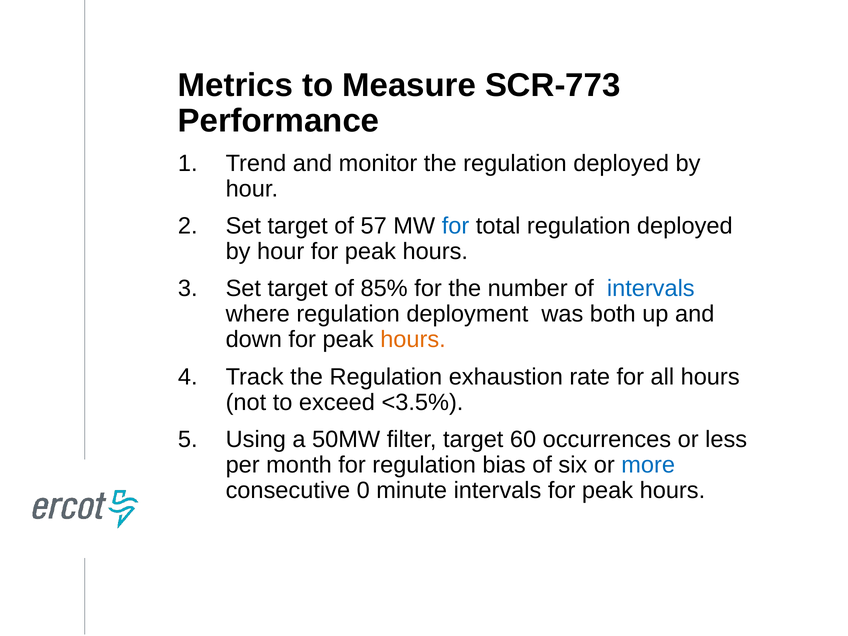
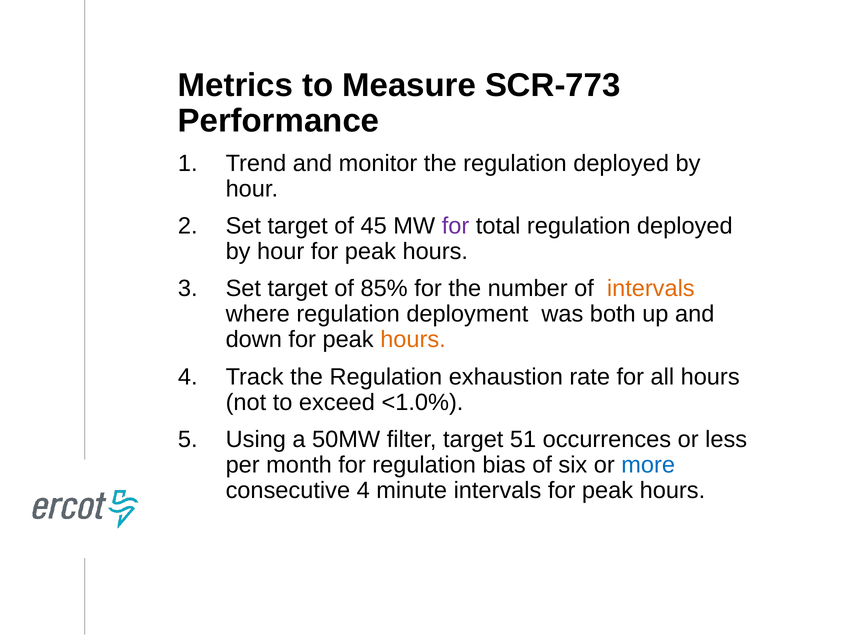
57: 57 -> 45
for at (456, 226) colour: blue -> purple
intervals at (651, 289) colour: blue -> orange
<3.5%: <3.5% -> <1.0%
60: 60 -> 51
consecutive 0: 0 -> 4
